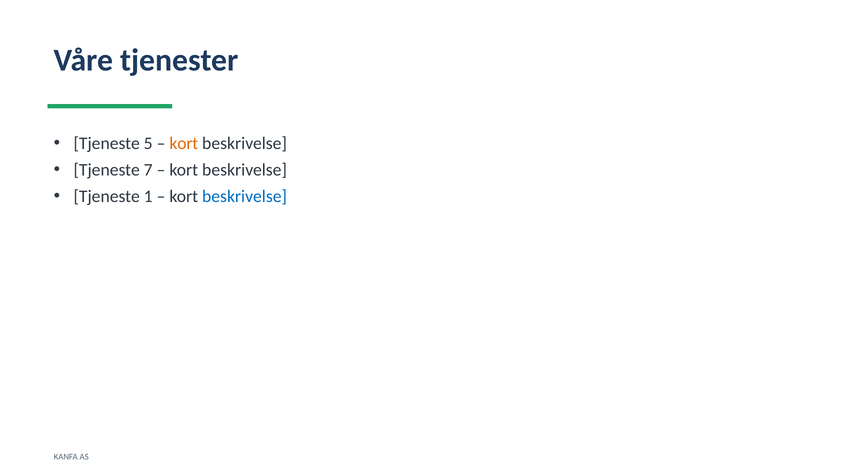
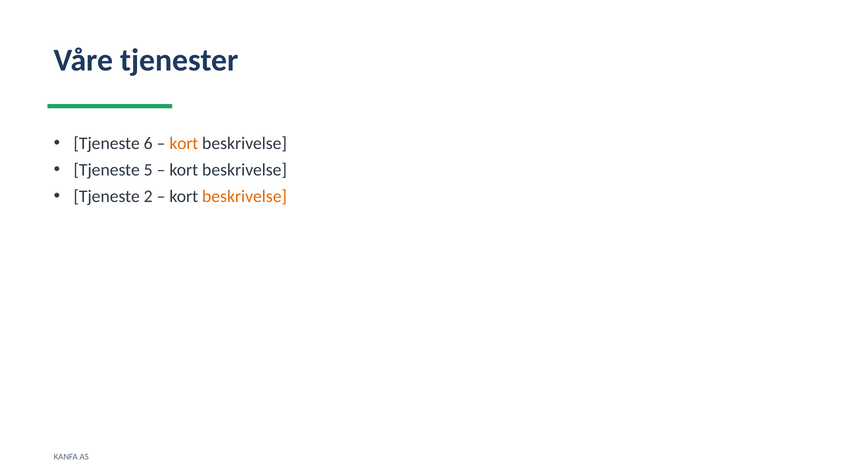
5: 5 -> 6
7: 7 -> 5
1: 1 -> 2
beskrivelse at (245, 196) colour: blue -> orange
